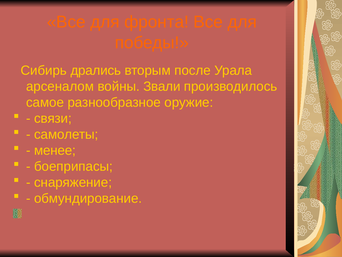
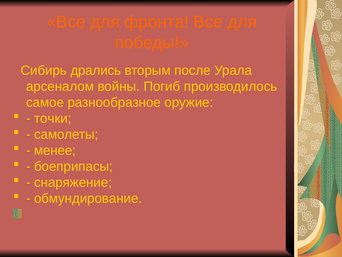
Звали: Звали -> Погиб
связи: связи -> точки
